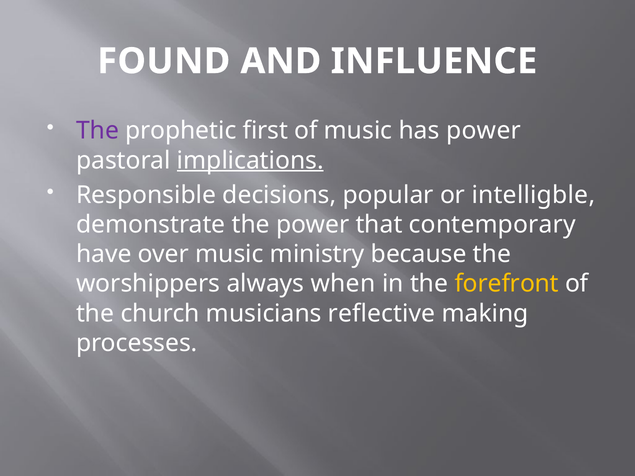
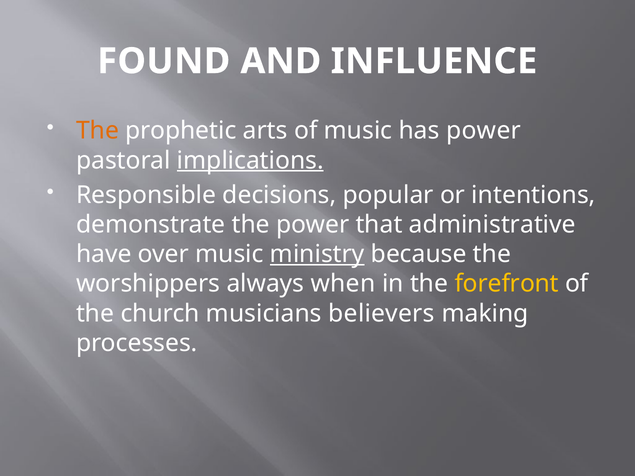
The at (98, 131) colour: purple -> orange
first: first -> arts
intelligble: intelligble -> intentions
contemporary: contemporary -> administrative
ministry underline: none -> present
reflective: reflective -> believers
